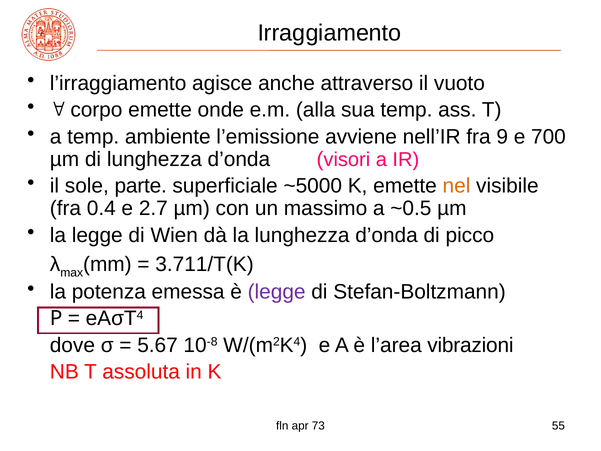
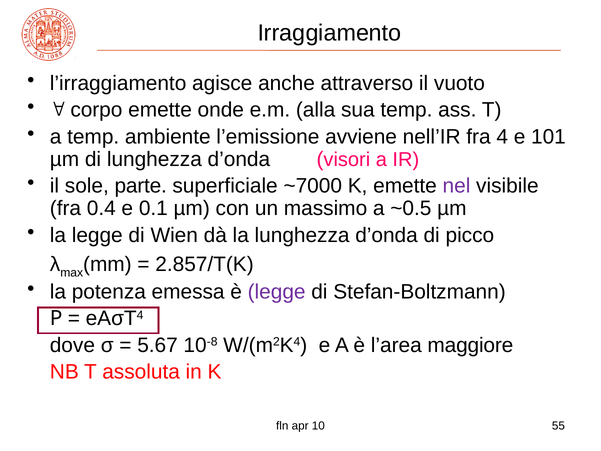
9: 9 -> 4
700: 700 -> 101
~5000: ~5000 -> ~7000
nel colour: orange -> purple
2.7: 2.7 -> 0.1
3.711/T(K: 3.711/T(K -> 2.857/T(K
vibrazioni: vibrazioni -> maggiore
73: 73 -> 10
